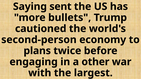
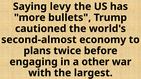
sent: sent -> levy
second-person: second-person -> second-almost
